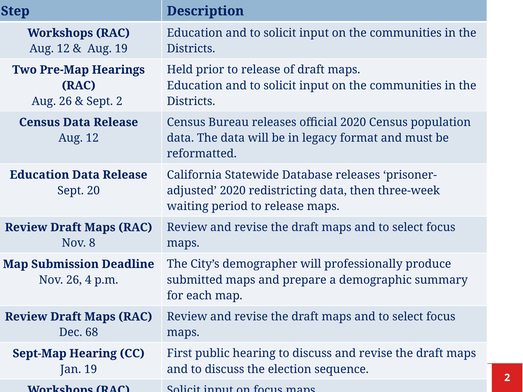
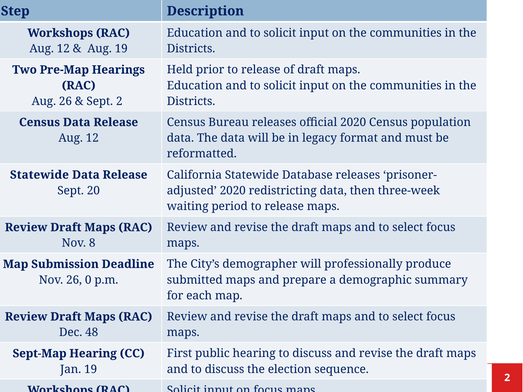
Education at (39, 175): Education -> Statewide
4: 4 -> 0
68: 68 -> 48
